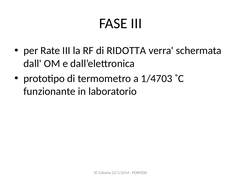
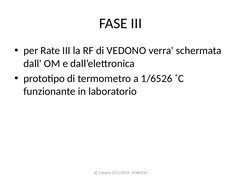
RIDOTTA: RIDOTTA -> VEDONO
1/4703: 1/4703 -> 1/6526
